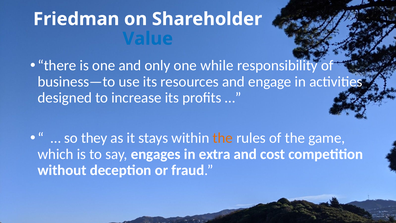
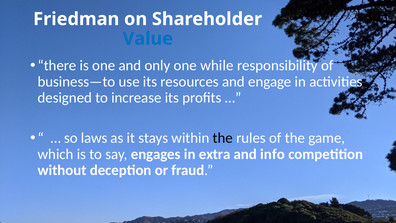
they: they -> laws
the at (223, 138) colour: orange -> black
cost: cost -> info
